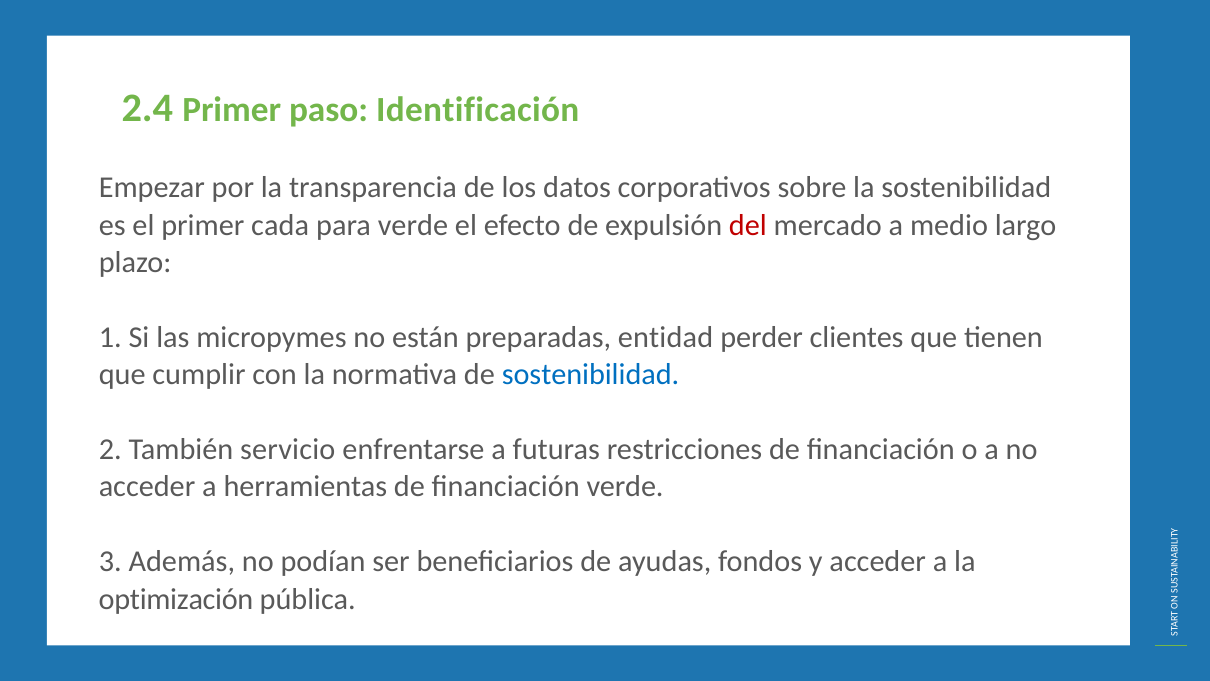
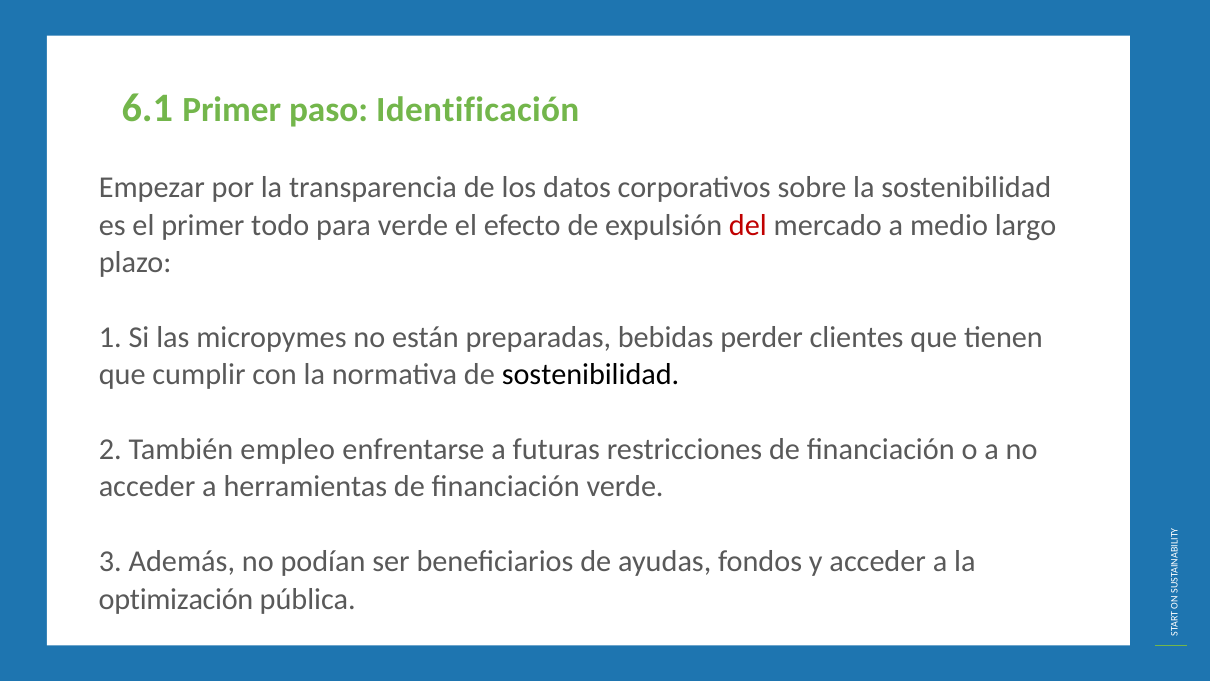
2.4: 2.4 -> 6.1
cada: cada -> todo
entidad: entidad -> bebidas
sostenibilidad at (591, 375) colour: blue -> black
servicio: servicio -> empleo
